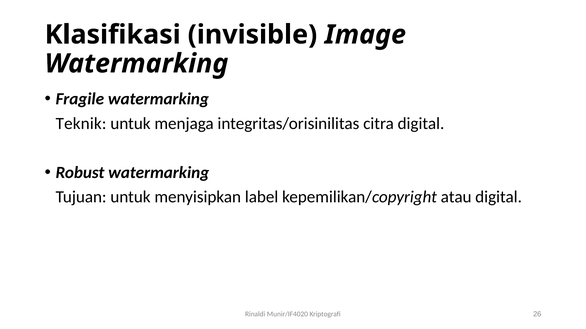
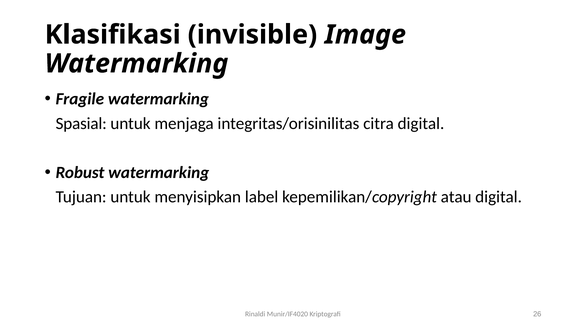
Teknik: Teknik -> Spasial
